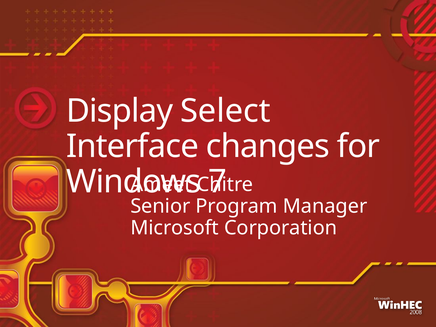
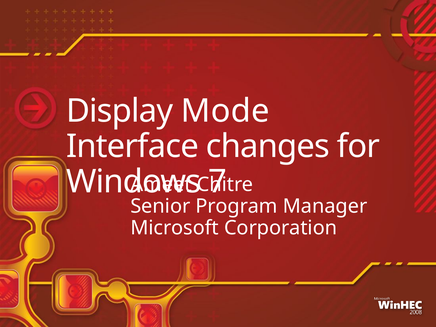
Select: Select -> Mode
